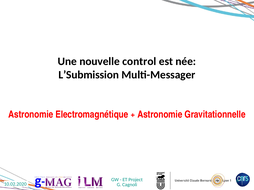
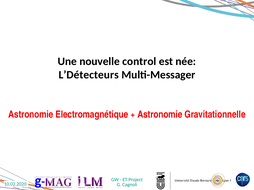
L’Submission: L’Submission -> L’Détecteurs
